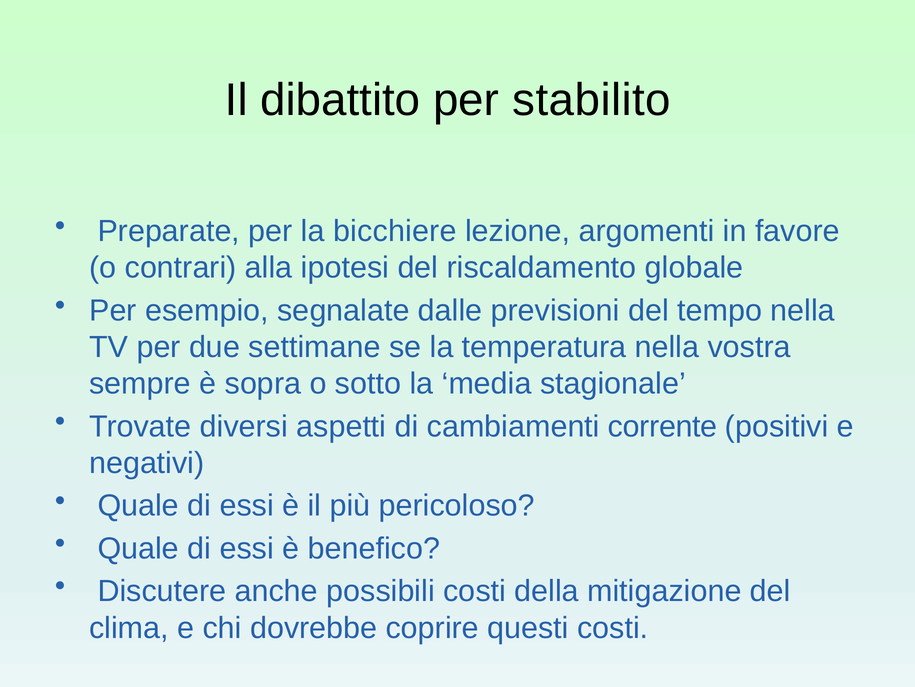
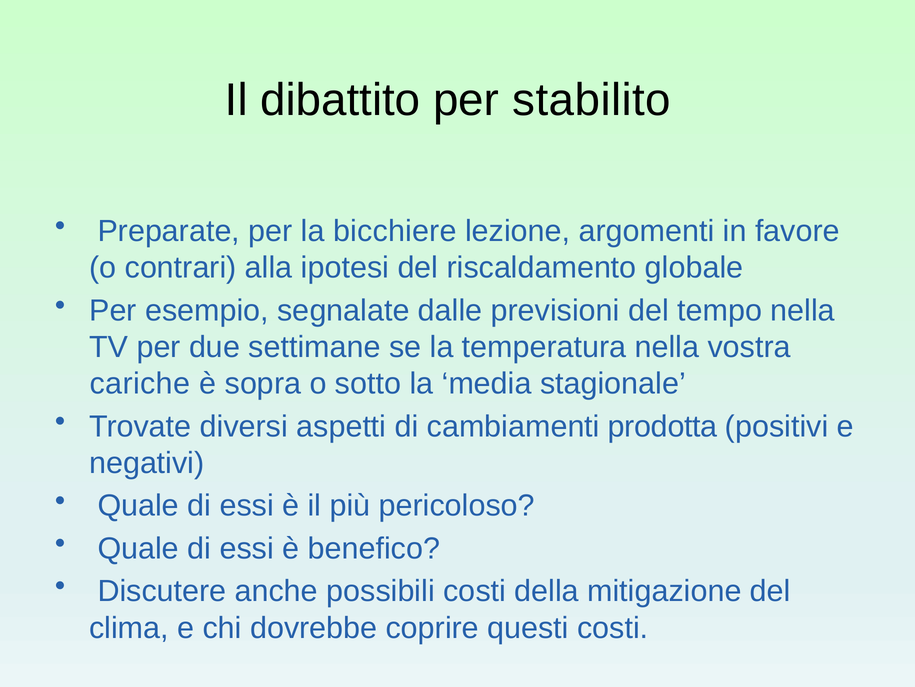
sempre: sempre -> cariche
corrente: corrente -> prodotta
